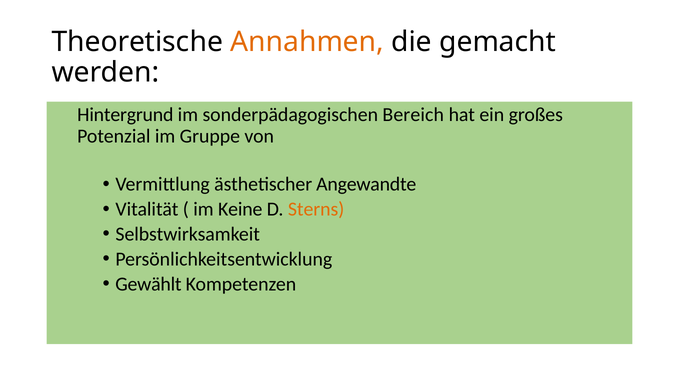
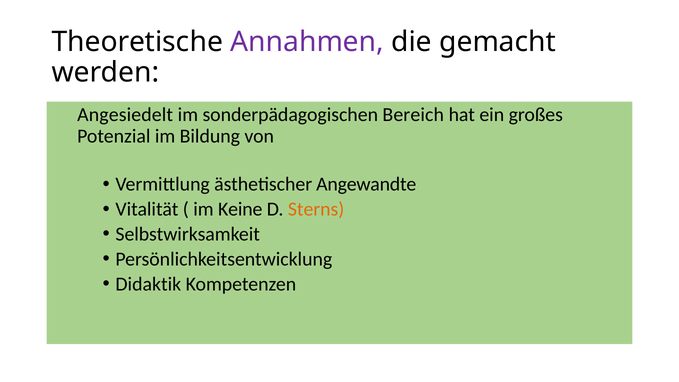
Annahmen colour: orange -> purple
Hintergrund: Hintergrund -> Angesiedelt
Gruppe: Gruppe -> Bildung
Gewählt: Gewählt -> Didaktik
